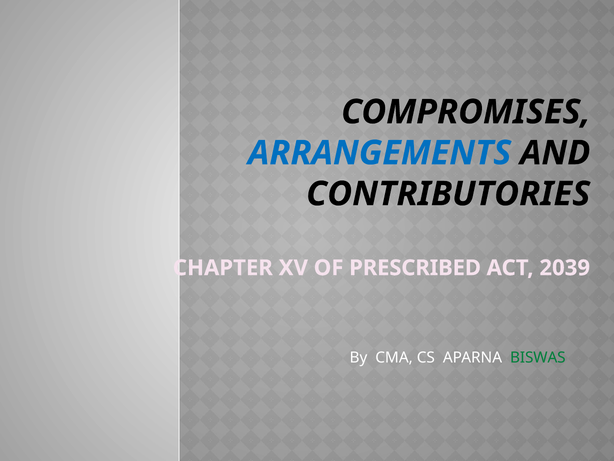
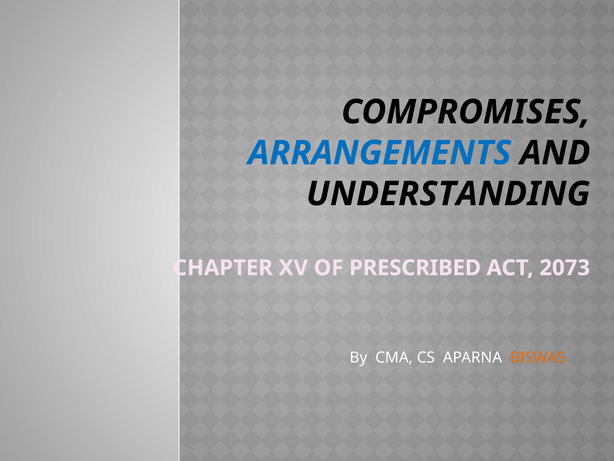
CONTRIBUTORIES: CONTRIBUTORIES -> UNDERSTANDING
2039: 2039 -> 2073
BISWAS colour: green -> orange
